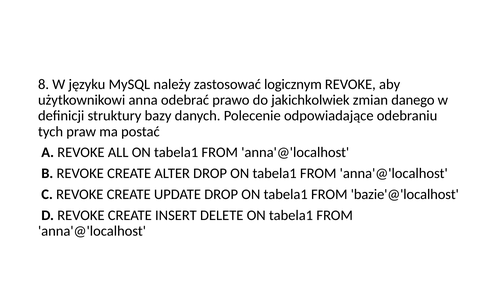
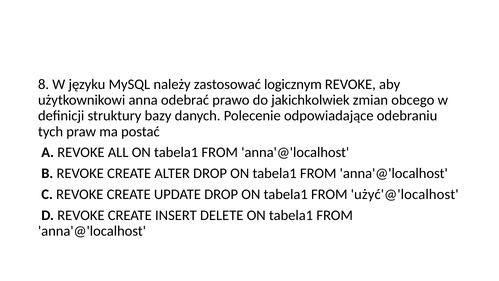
danego: danego -> obcego
bazie'@'localhost: bazie'@'localhost -> użyć'@'localhost
